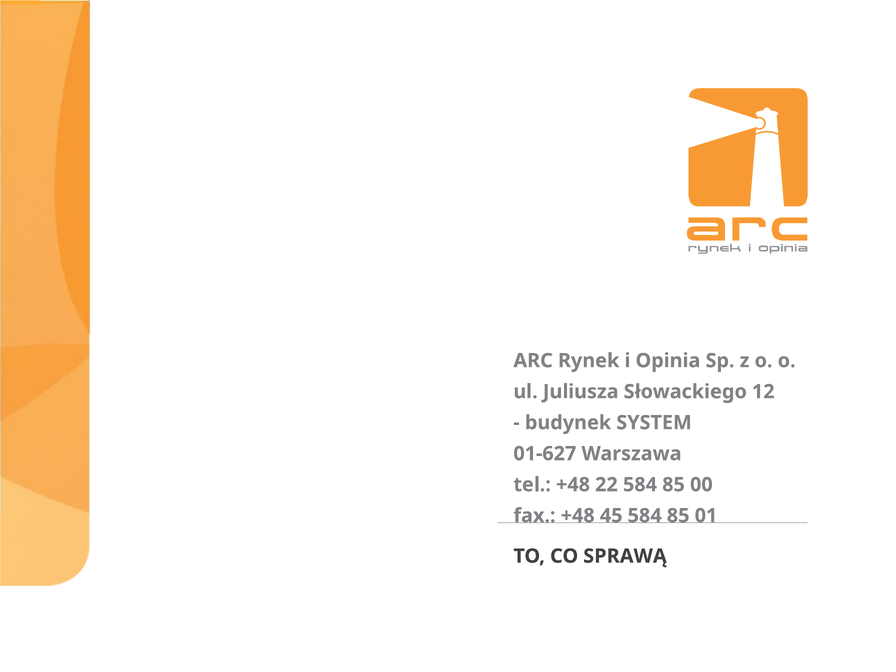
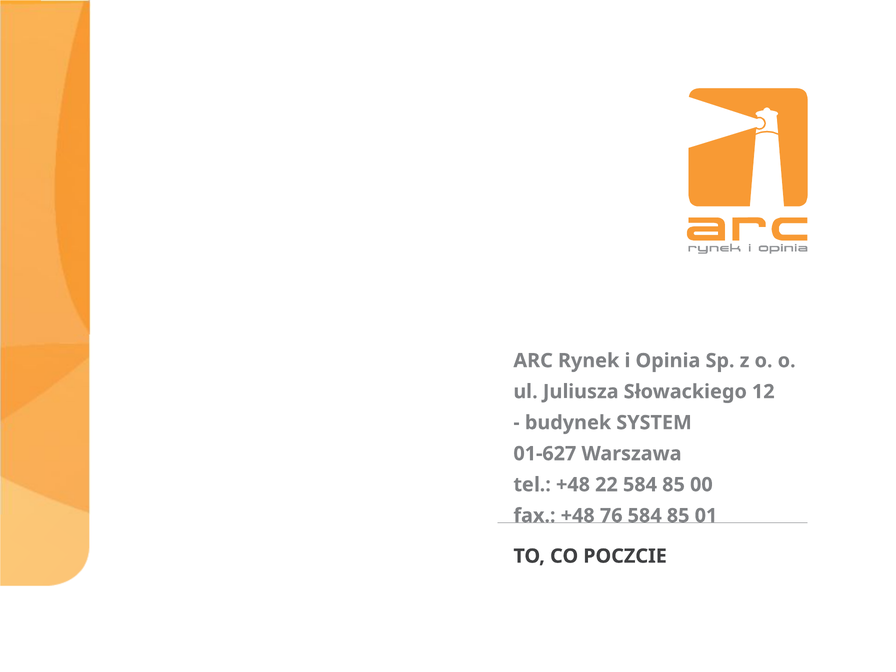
45: 45 -> 76
SPRAWĄ: SPRAWĄ -> POCZCIE
